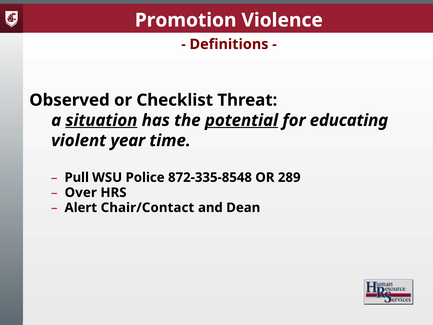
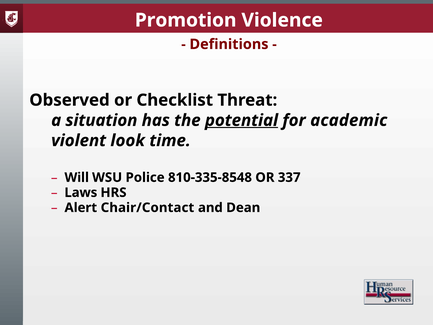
situation underline: present -> none
educating: educating -> academic
year: year -> look
Pull: Pull -> Will
872-335-8548: 872-335-8548 -> 810-335-8548
289: 289 -> 337
Over: Over -> Laws
